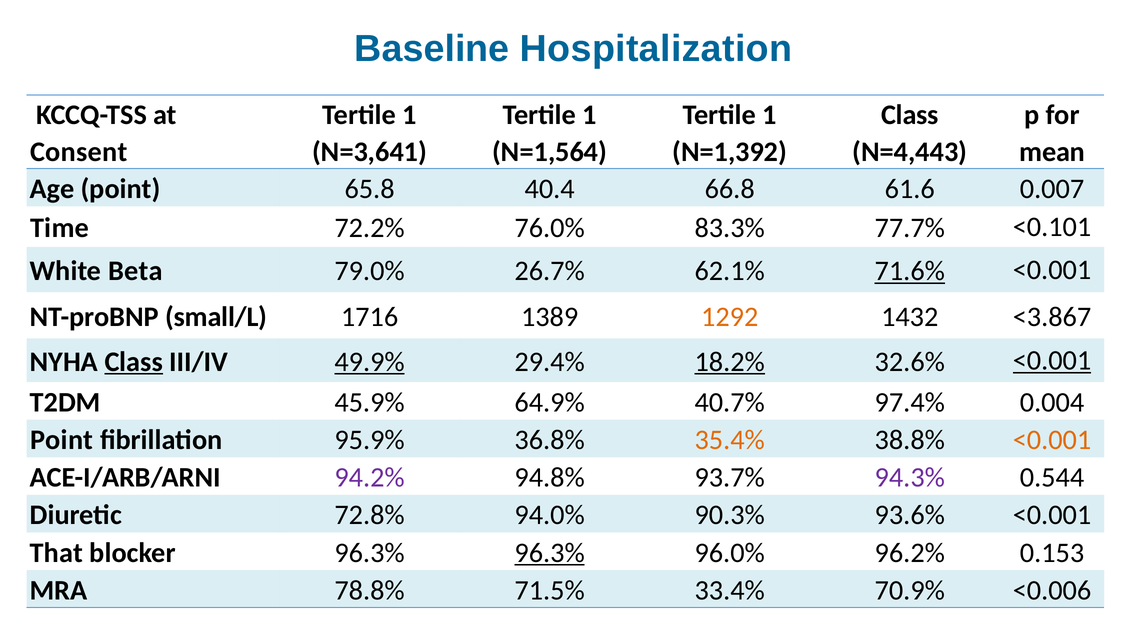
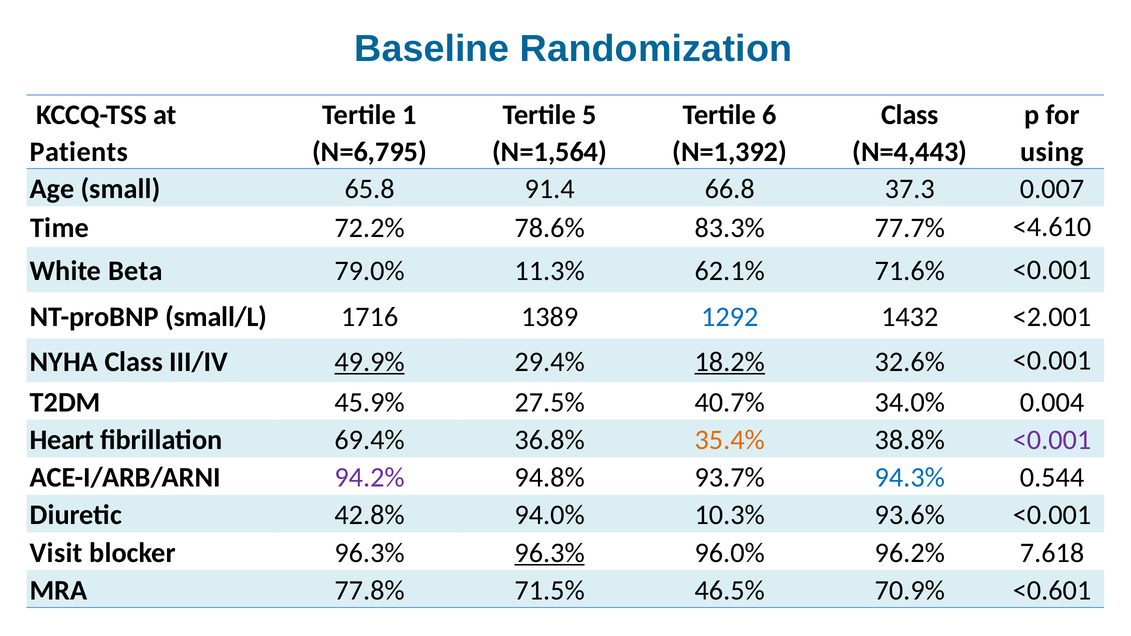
Hospitalization: Hospitalization -> Randomization
1 at (590, 115): 1 -> 5
1 at (770, 115): 1 -> 6
Consent: Consent -> Patients
N=3,641: N=3,641 -> N=6,795
mean: mean -> using
Age point: point -> small
40.4: 40.4 -> 91.4
61.6: 61.6 -> 37.3
76.0%: 76.0% -> 78.6%
<0.101: <0.101 -> <4.610
26.7%: 26.7% -> 11.3%
71.6% underline: present -> none
1292 colour: orange -> blue
<3.867: <3.867 -> <2.001
Class at (134, 362) underline: present -> none
<0.001 at (1052, 361) underline: present -> none
64.9%: 64.9% -> 27.5%
97.4%: 97.4% -> 34.0%
Point at (62, 440): Point -> Heart
95.9%: 95.9% -> 69.4%
<0.001 at (1052, 440) colour: orange -> purple
94.3% colour: purple -> blue
72.8%: 72.8% -> 42.8%
90.3%: 90.3% -> 10.3%
That: That -> Visit
0.153: 0.153 -> 7.618
78.8%: 78.8% -> 77.8%
33.4%: 33.4% -> 46.5%
<0.006: <0.006 -> <0.601
